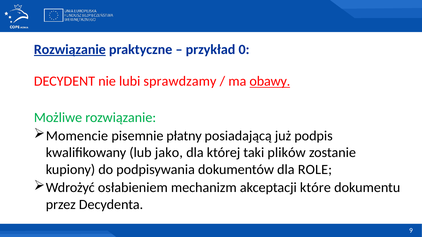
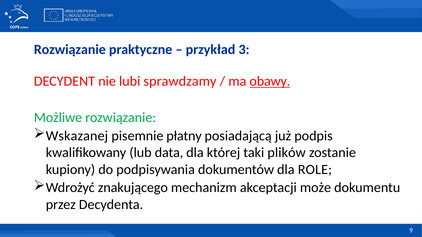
Rozwiązanie at (70, 50) underline: present -> none
0: 0 -> 3
Momencie: Momencie -> Wskazanej
jako: jako -> data
osłabieniem: osłabieniem -> znakującego
które: które -> może
